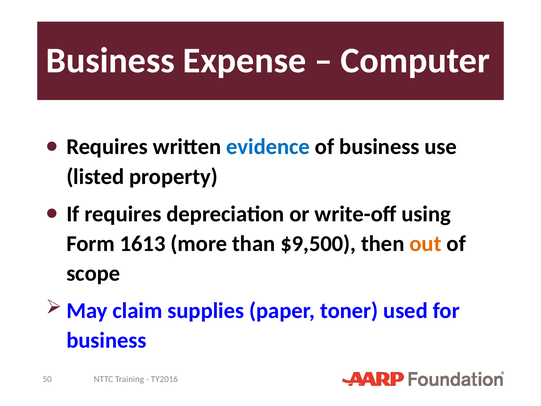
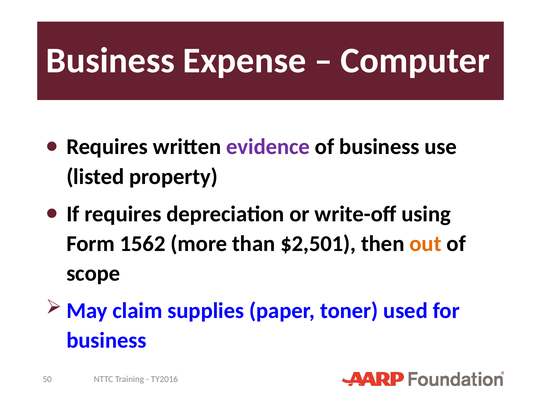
evidence colour: blue -> purple
1613: 1613 -> 1562
$9,500: $9,500 -> $2,501
